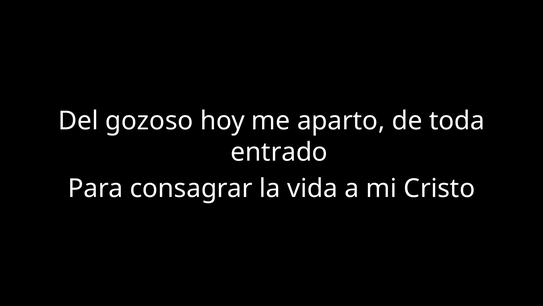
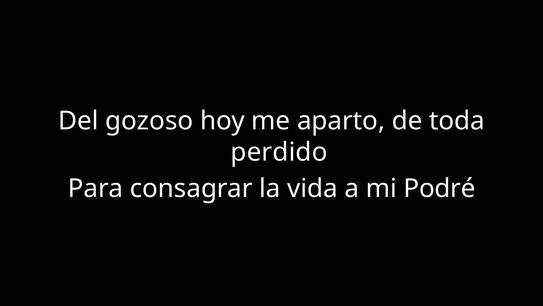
entrado: entrado -> perdido
Cristo: Cristo -> Podré
